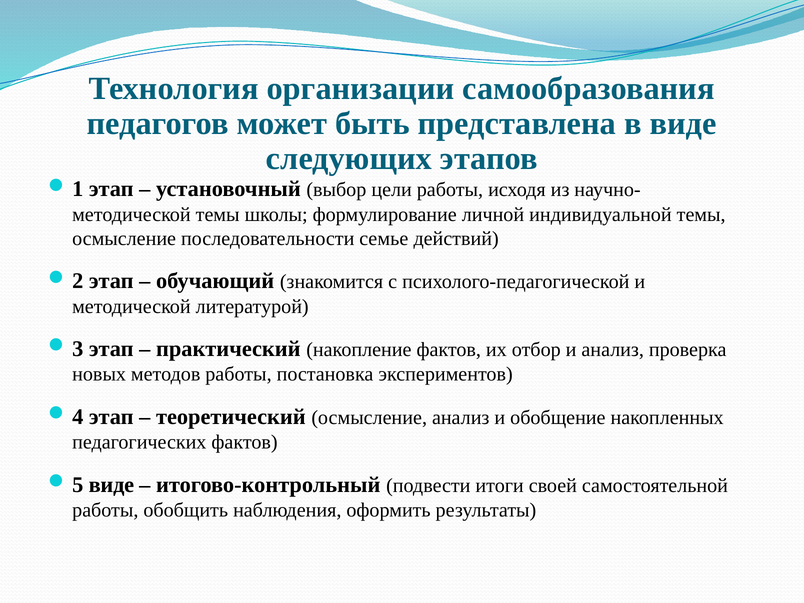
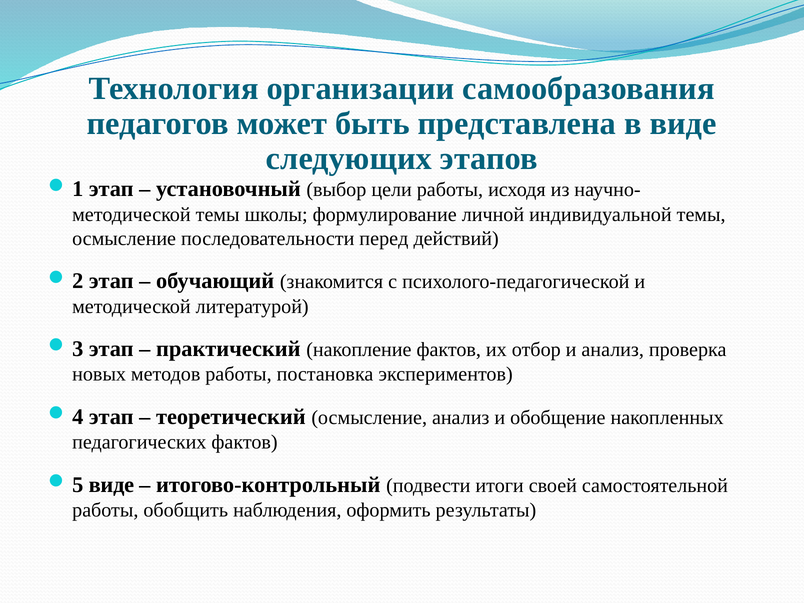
семье: семье -> перед
